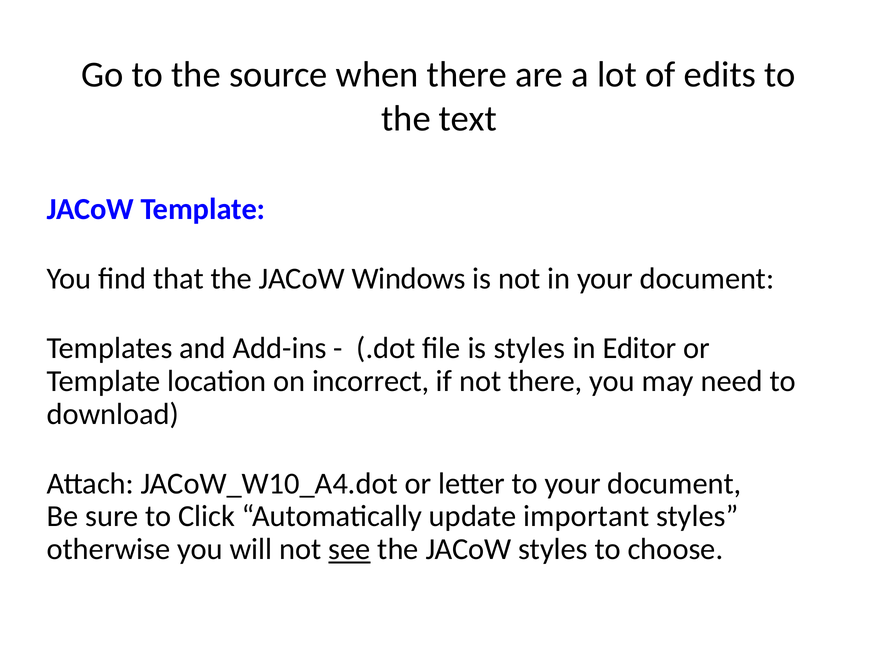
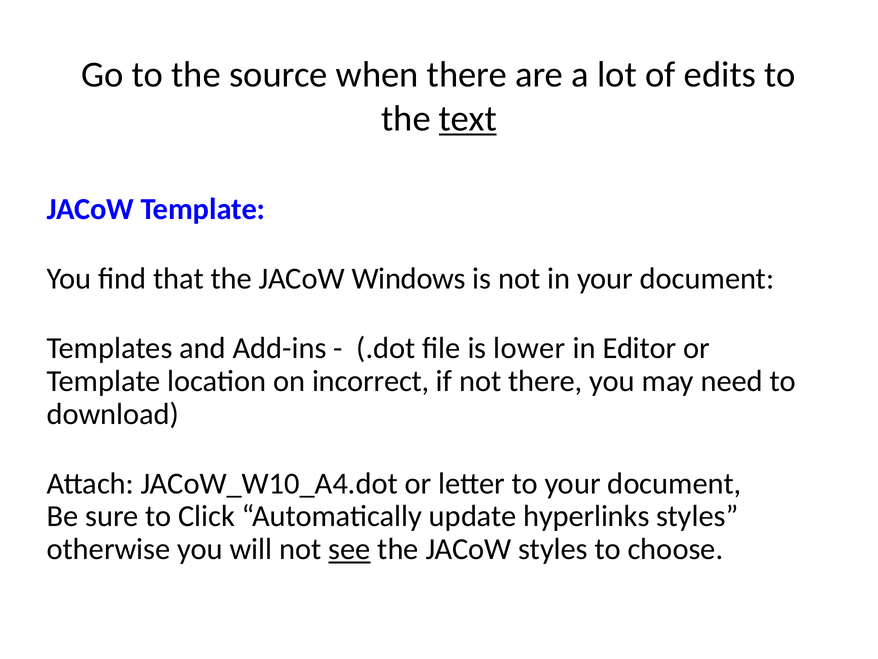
text underline: none -> present
is styles: styles -> lower
important: important -> hyperlinks
